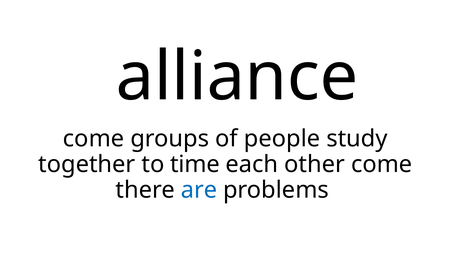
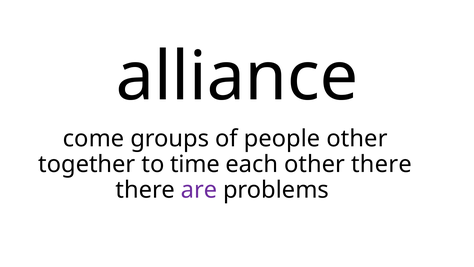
people study: study -> other
other come: come -> there
are colour: blue -> purple
